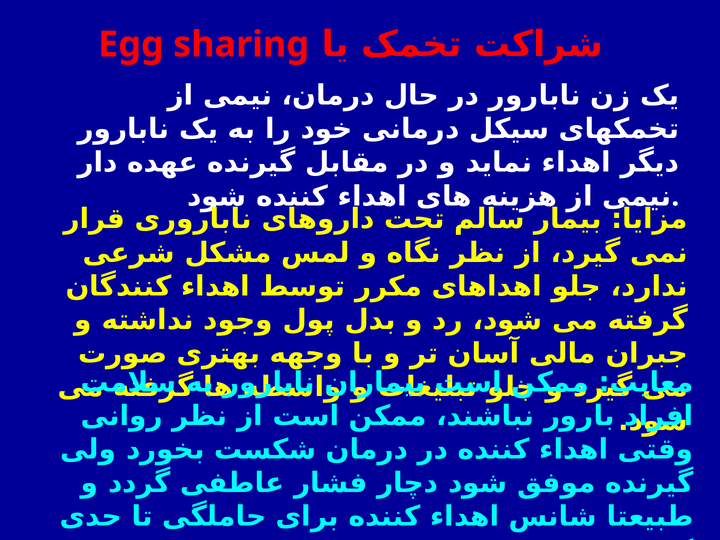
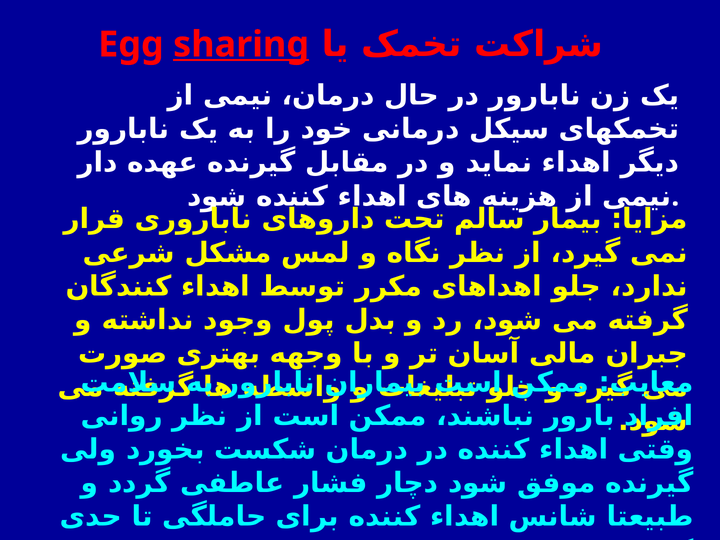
sharing underline: none -> present
